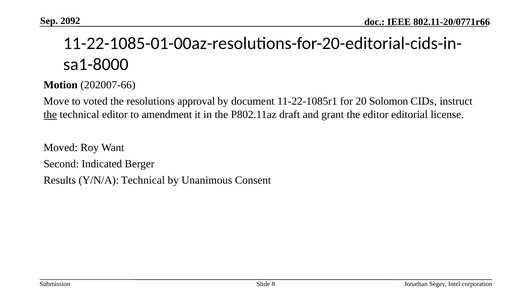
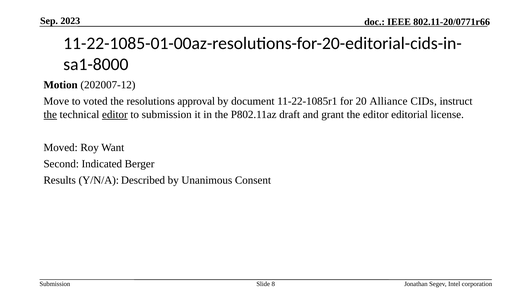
2092: 2092 -> 2023
202007-66: 202007-66 -> 202007-12
Solomon: Solomon -> Alliance
editor at (115, 115) underline: none -> present
to amendment: amendment -> submission
Y/N/A Technical: Technical -> Described
